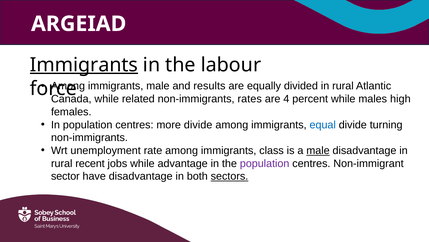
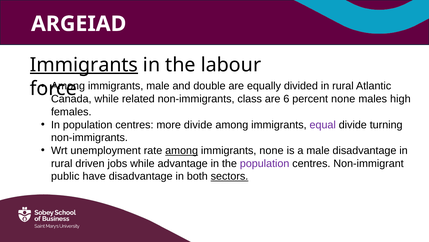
results: results -> double
rates: rates -> class
4: 4 -> 6
percent while: while -> none
equal colour: blue -> purple
among at (182, 150) underline: none -> present
immigrants class: class -> none
male at (318, 150) underline: present -> none
recent: recent -> driven
sector: sector -> public
